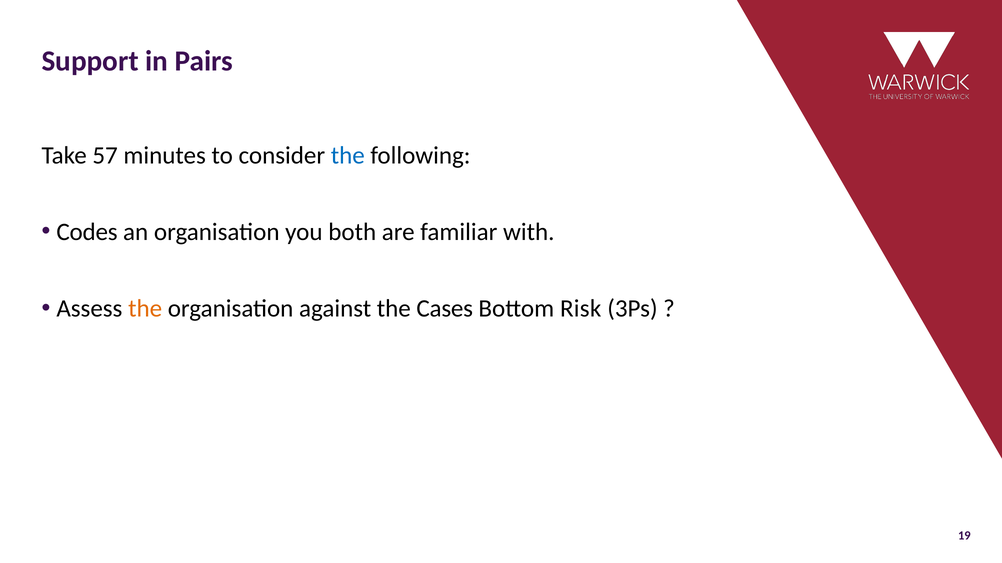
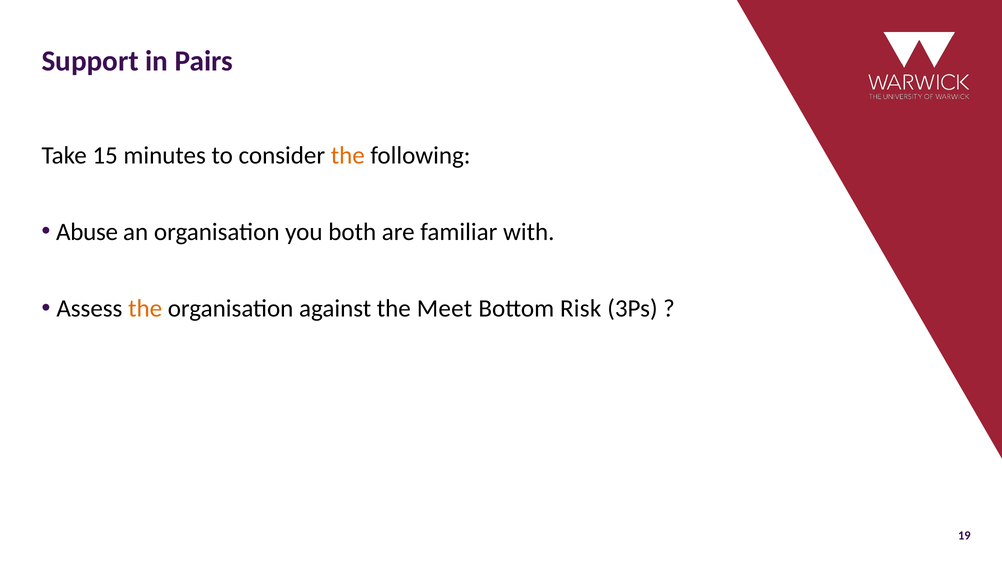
57: 57 -> 15
the at (348, 155) colour: blue -> orange
Codes: Codes -> Abuse
Cases: Cases -> Meet
